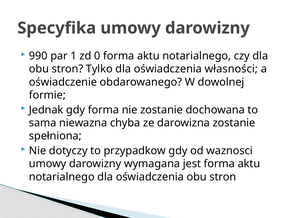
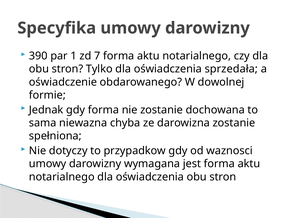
990: 990 -> 390
0: 0 -> 7
własności: własności -> sprzedała
